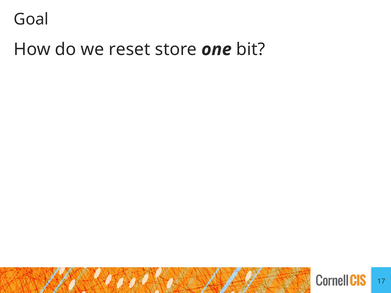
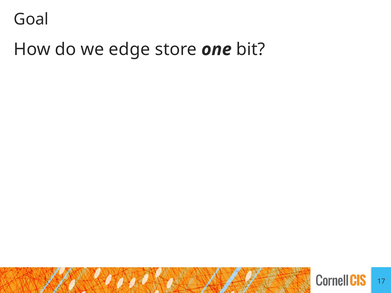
reset: reset -> edge
